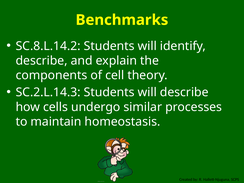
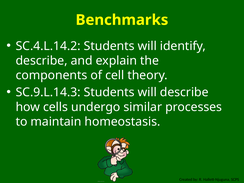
SC.8.L.14.2: SC.8.L.14.2 -> SC.4.L.14.2
SC.2.L.14.3: SC.2.L.14.3 -> SC.9.L.14.3
